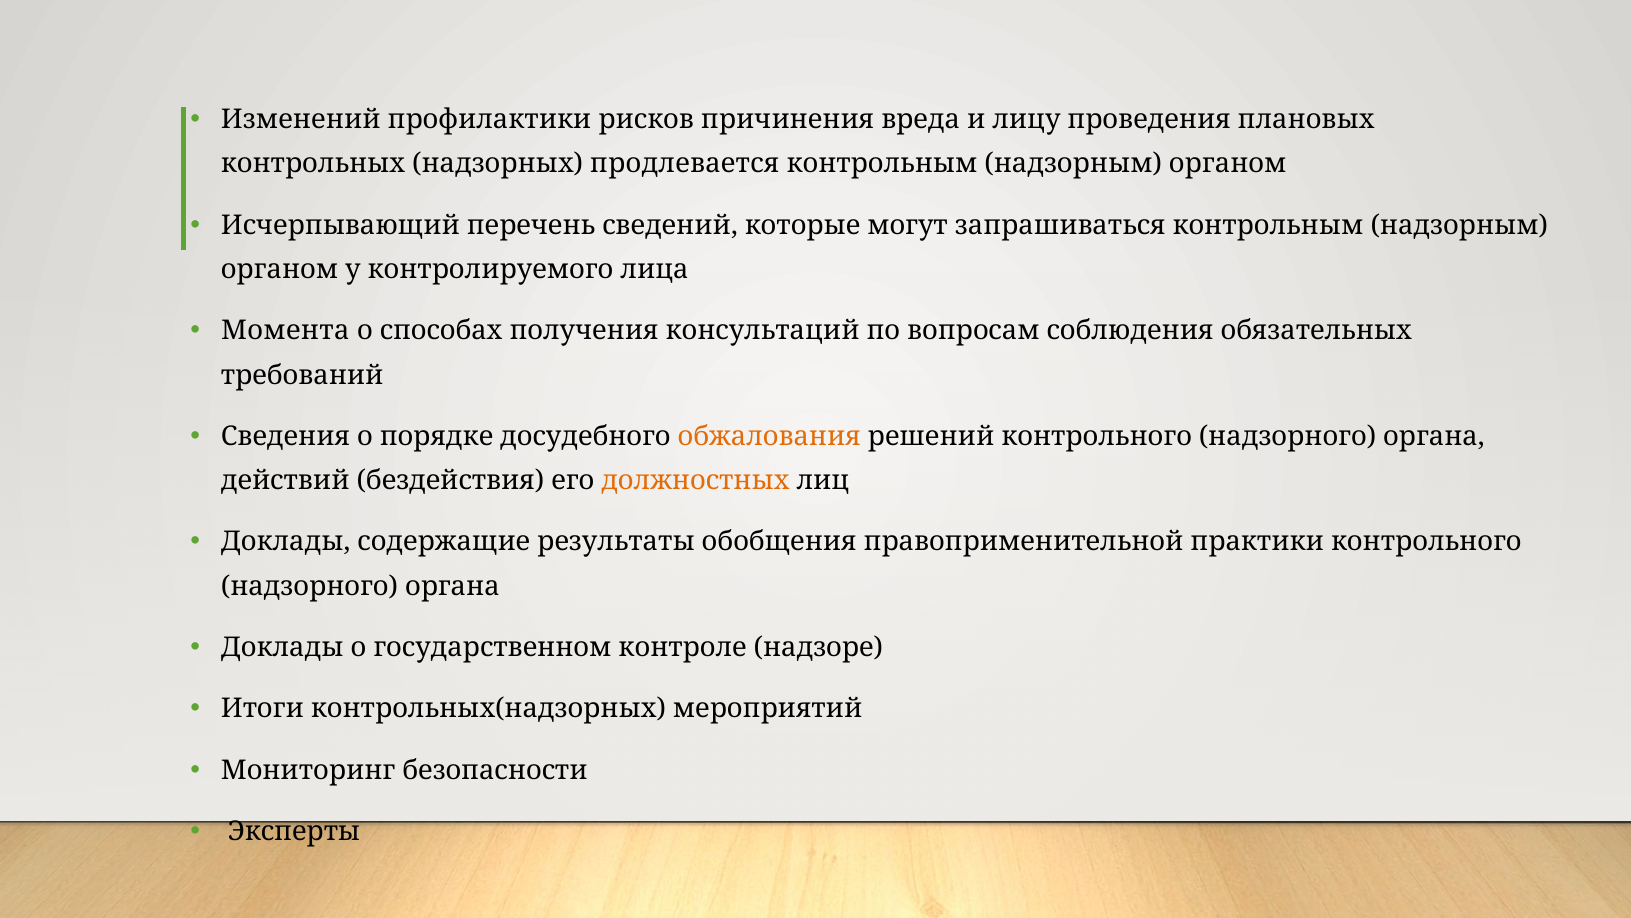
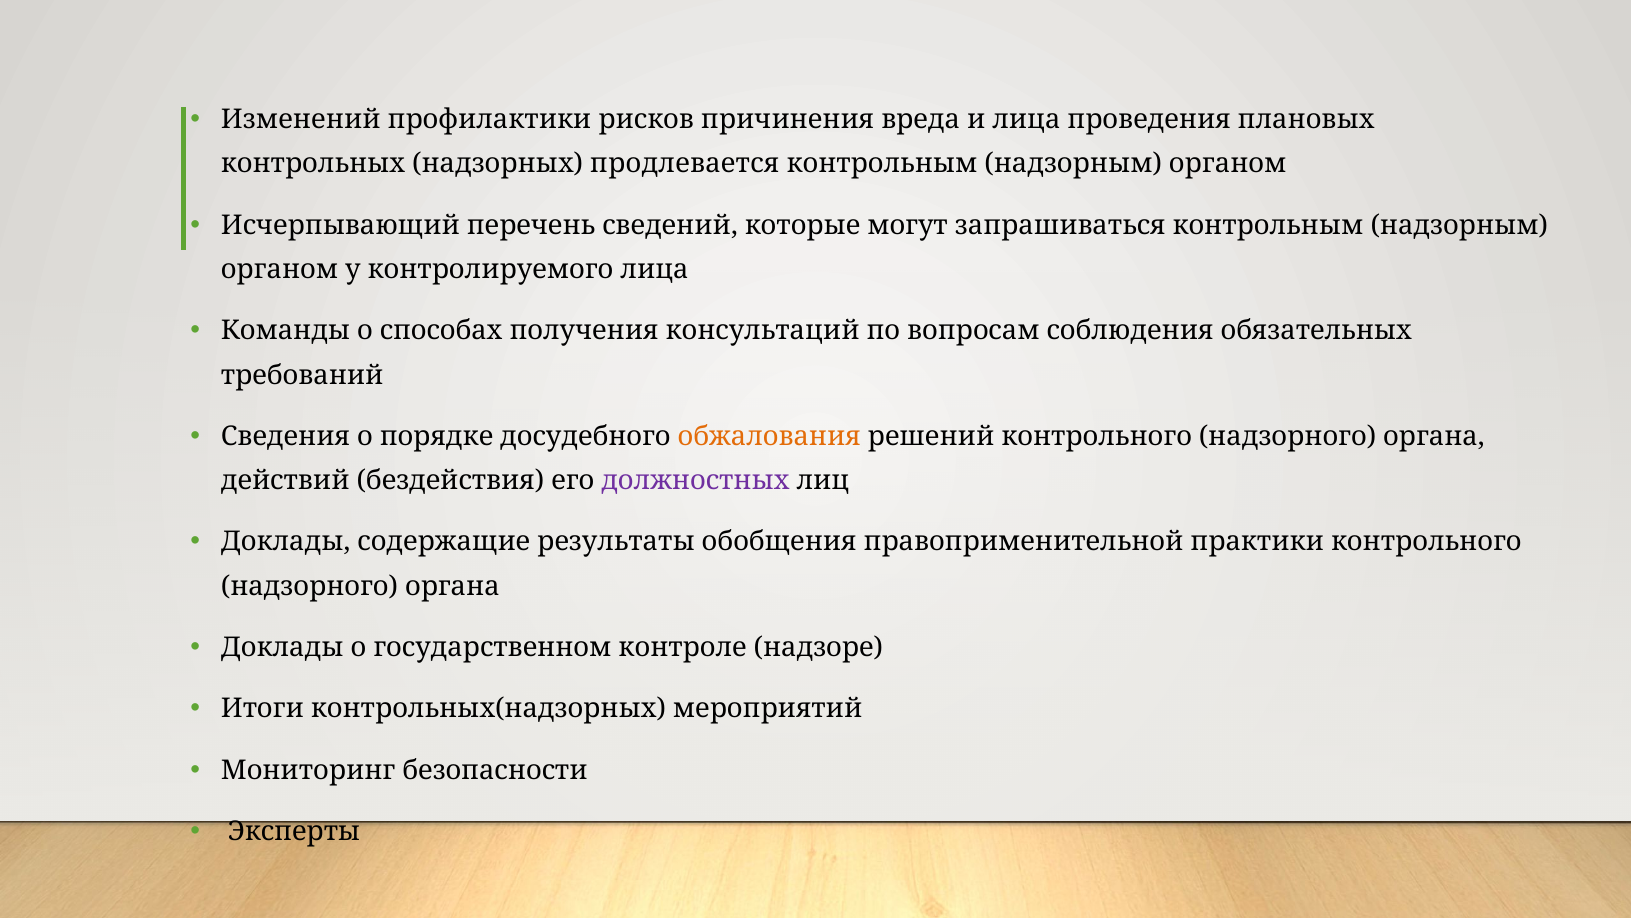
и лицу: лицу -> лица
Момента: Момента -> Команды
должностных colour: orange -> purple
